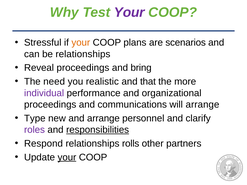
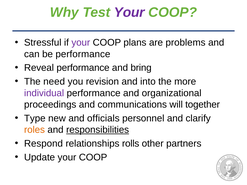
your at (81, 43) colour: orange -> purple
scenarios: scenarios -> problems
be relationships: relationships -> performance
Reveal proceedings: proceedings -> performance
realistic: realistic -> revision
that: that -> into
will arrange: arrange -> together
and arrange: arrange -> officials
roles colour: purple -> orange
your at (67, 157) underline: present -> none
